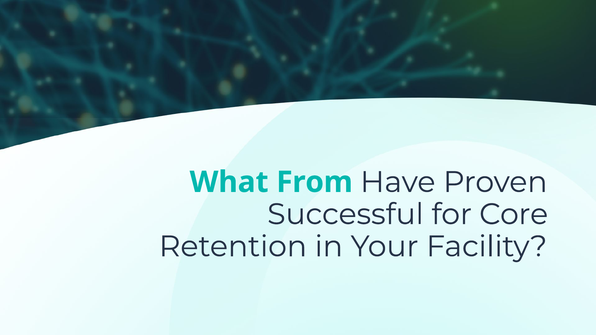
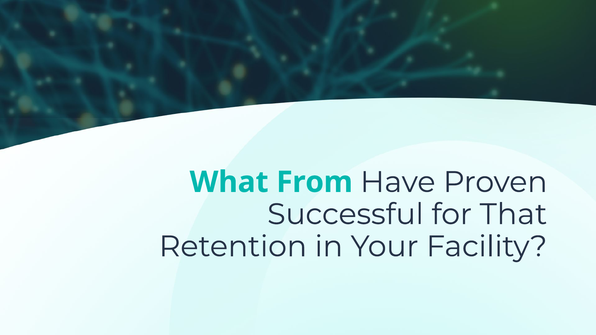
Core: Core -> That
